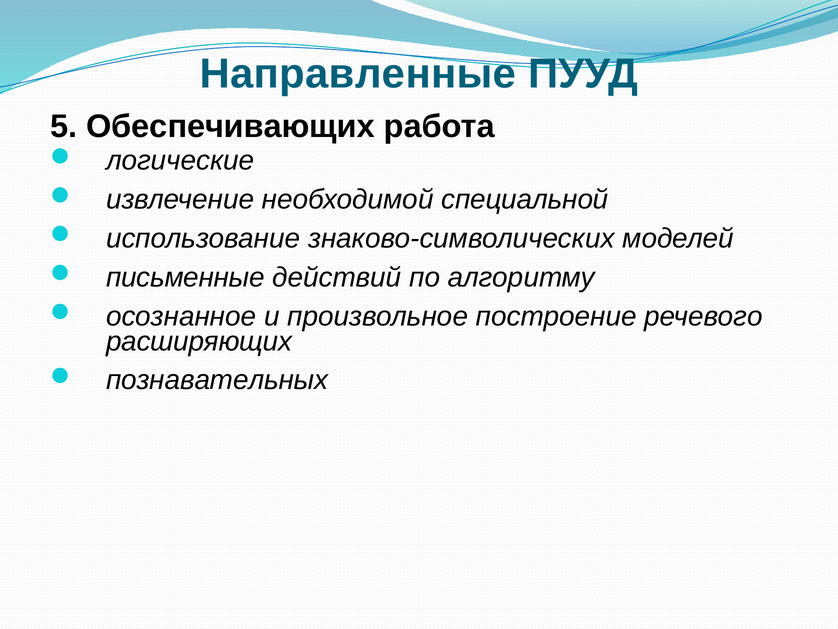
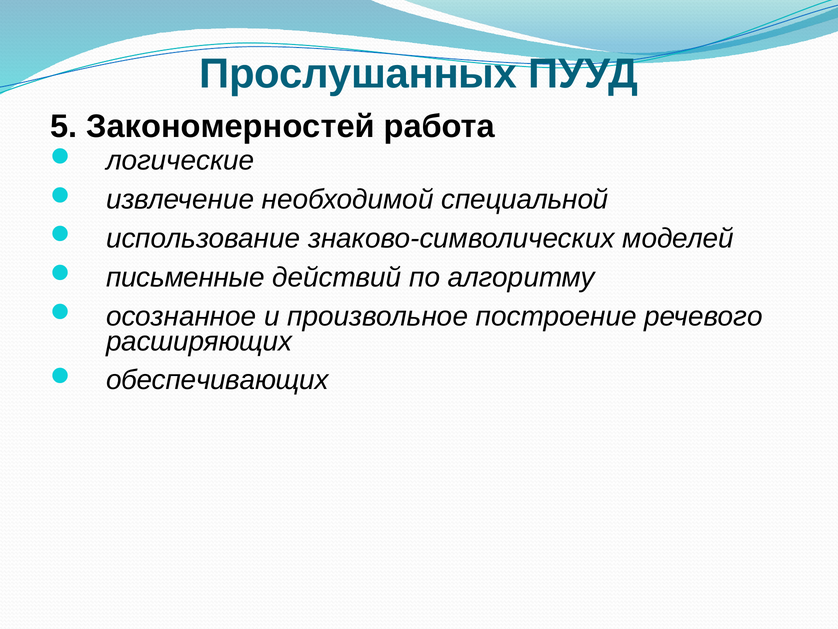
Направленные: Направленные -> Прослушанных
Обеспечивающих: Обеспечивающих -> Закономерностей
познавательных: познавательных -> обеспечивающих
